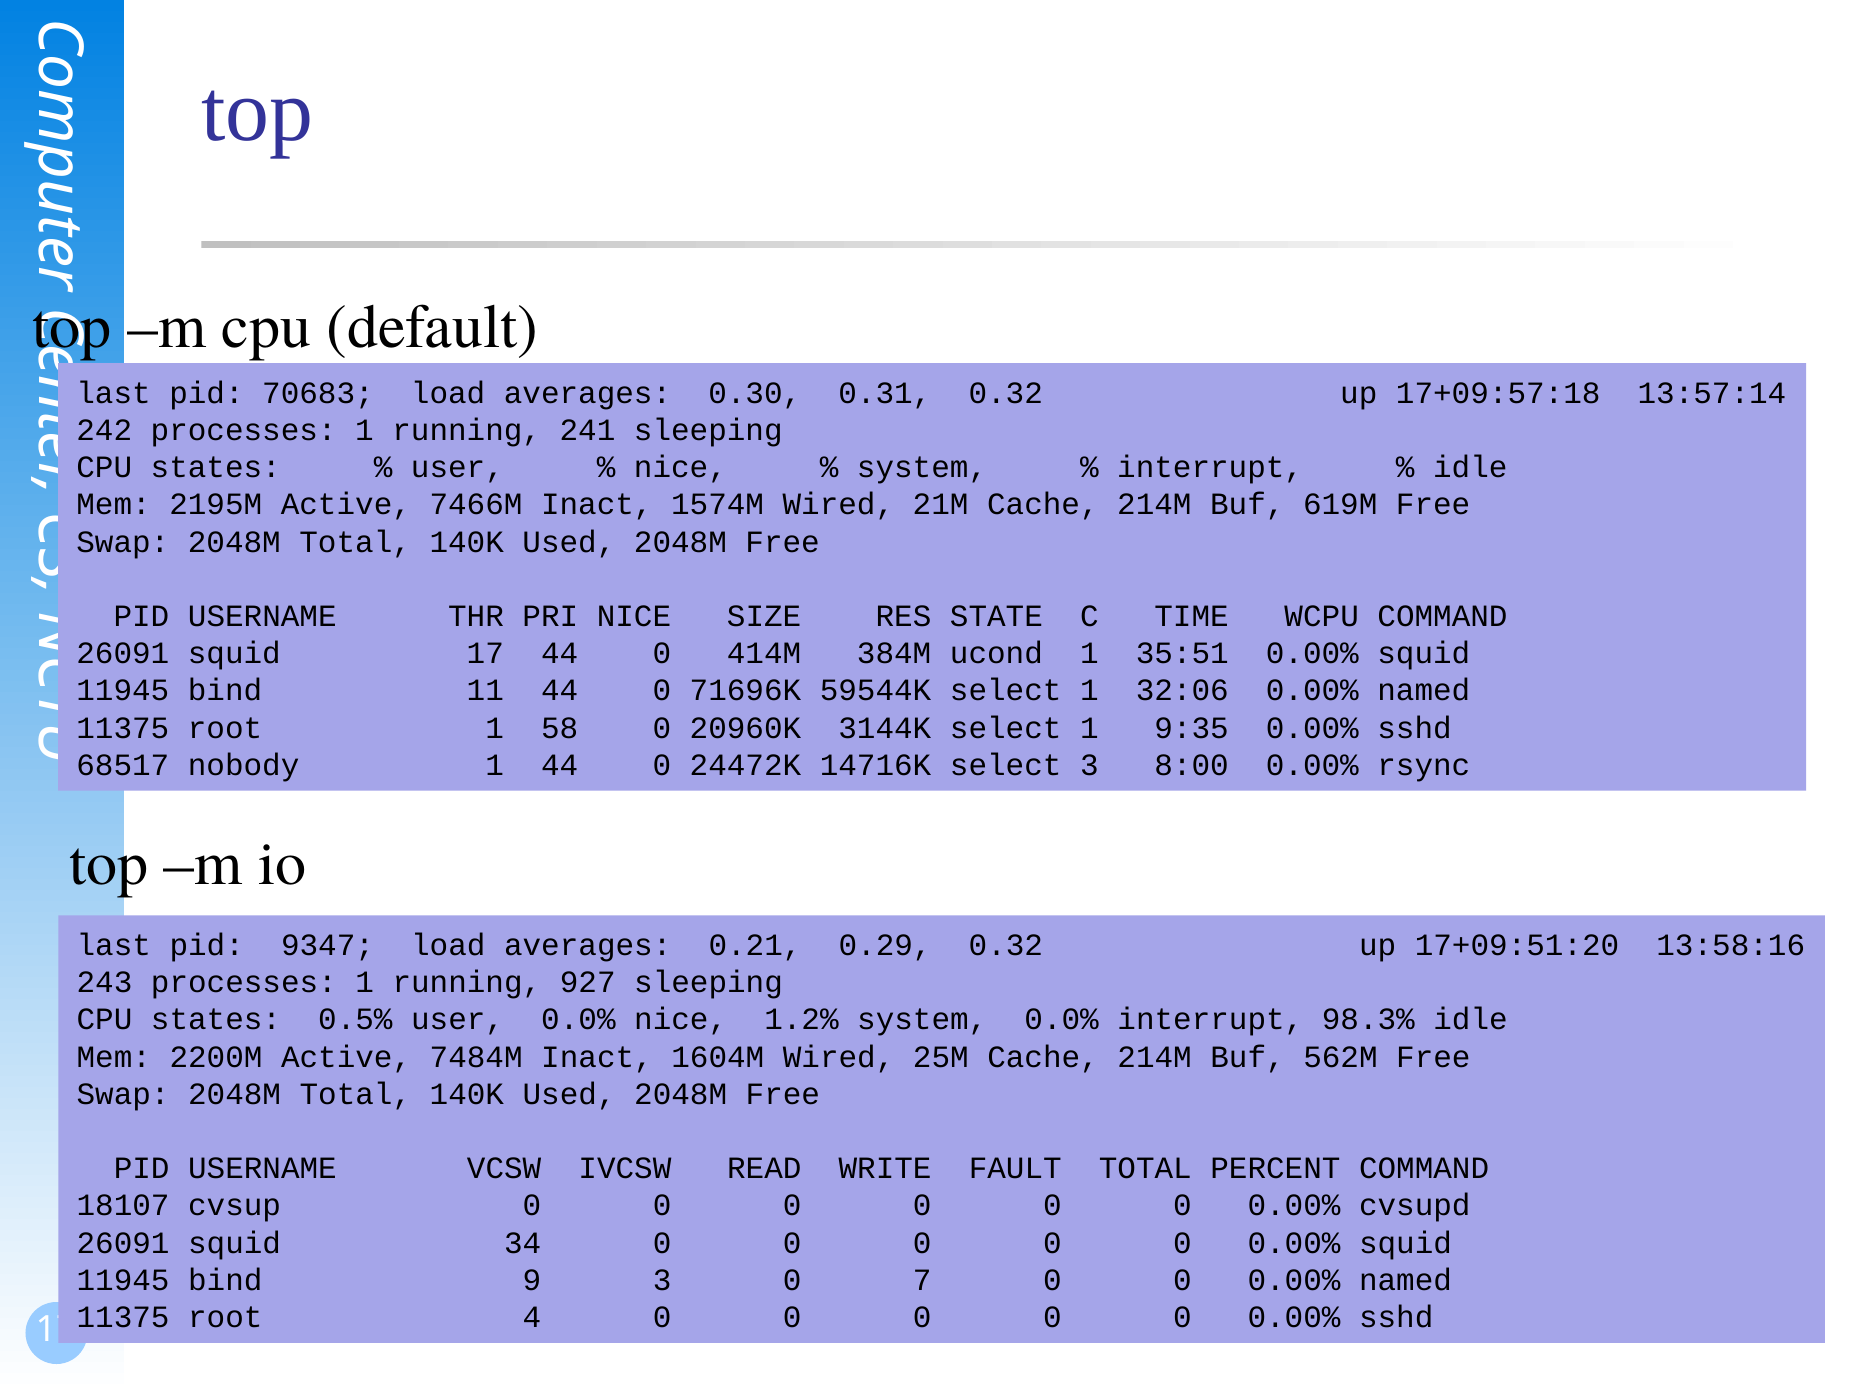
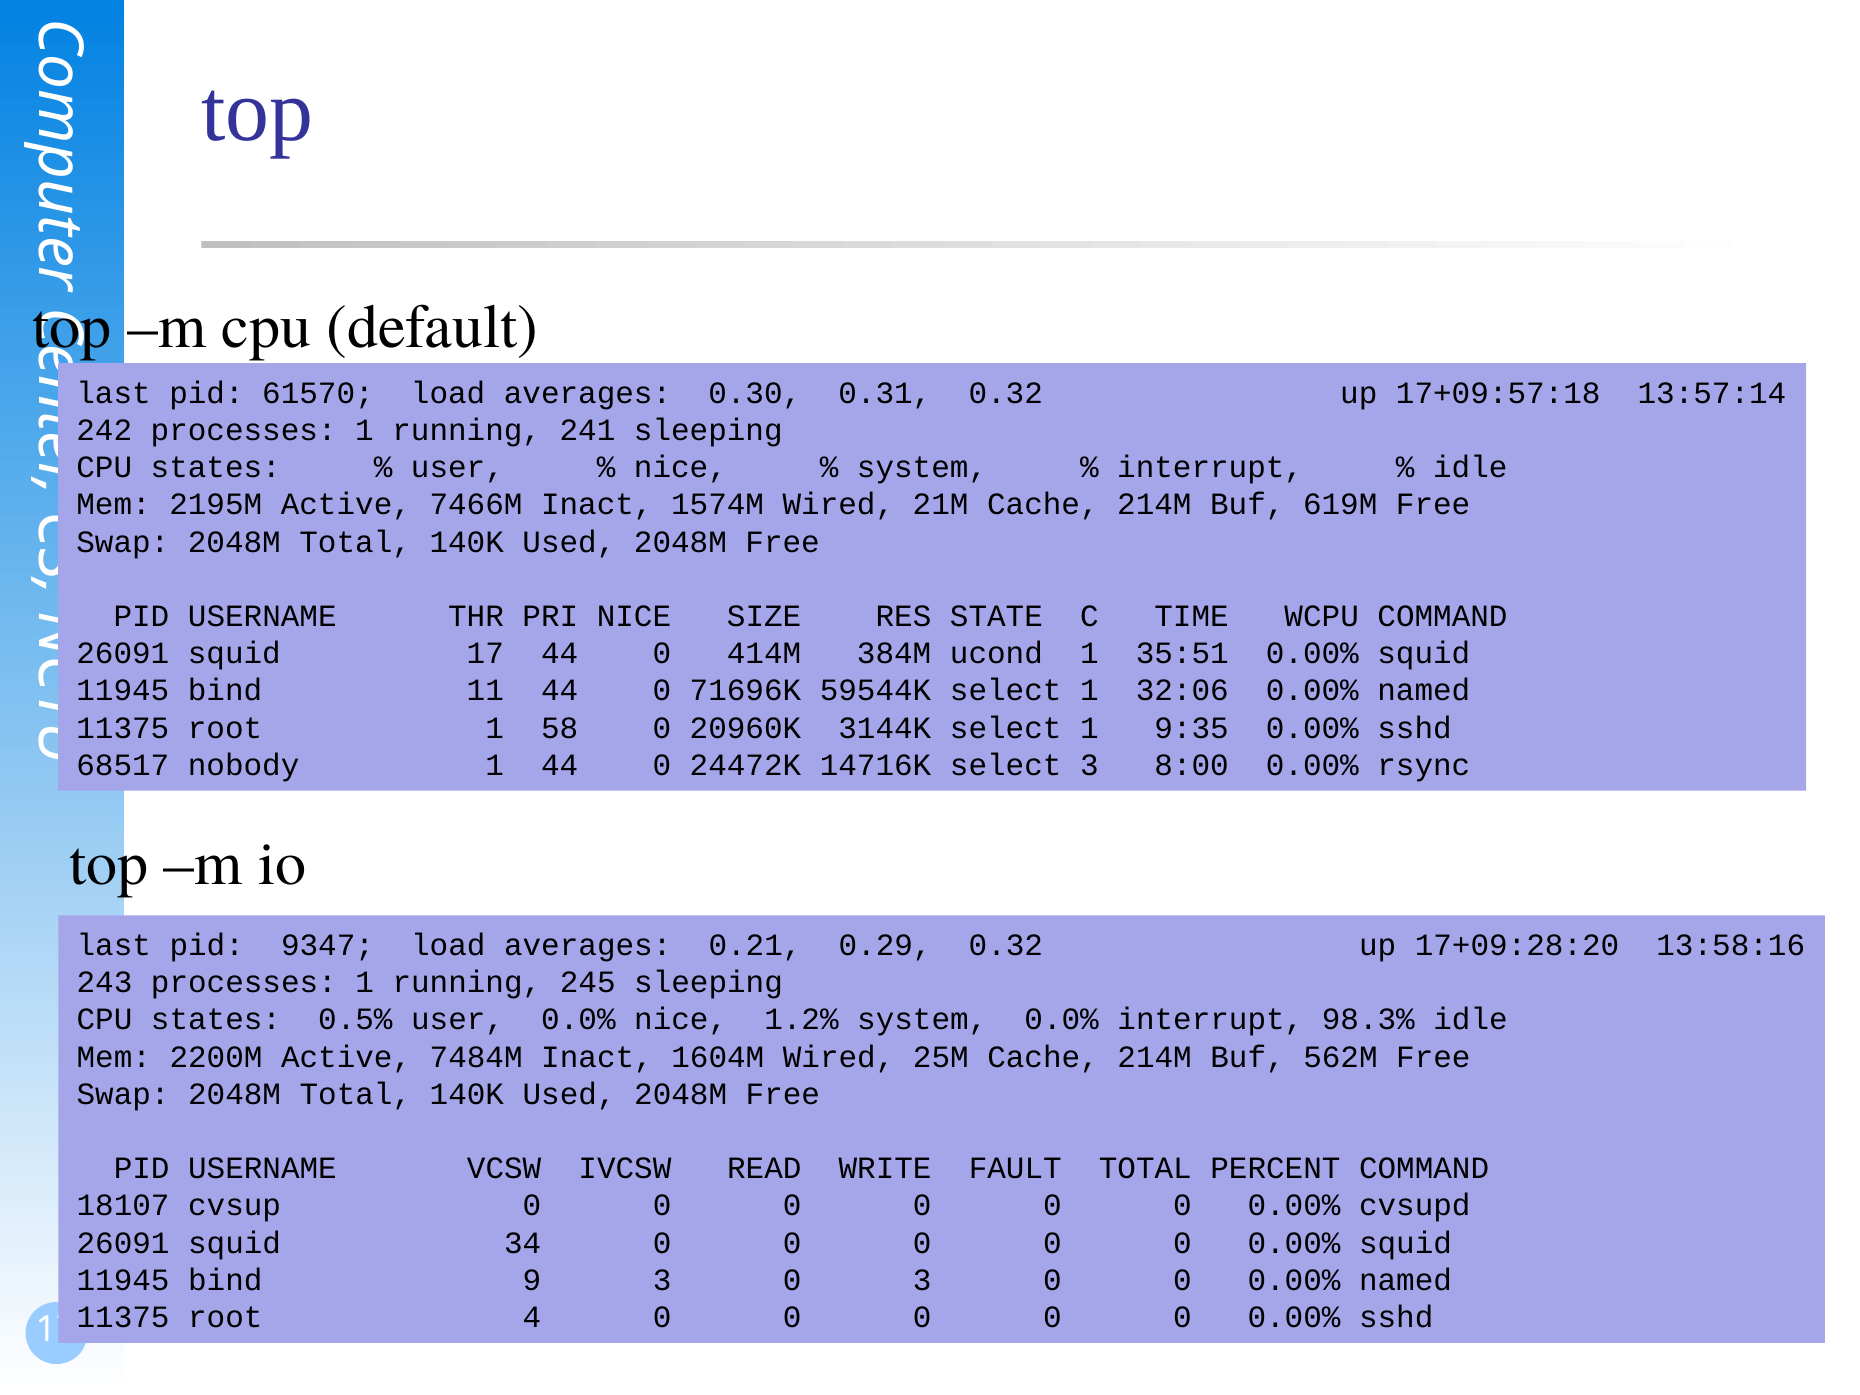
70683: 70683 -> 61570
17+09:51:20: 17+09:51:20 -> 17+09:28:20
927: 927 -> 245
0 7: 7 -> 3
